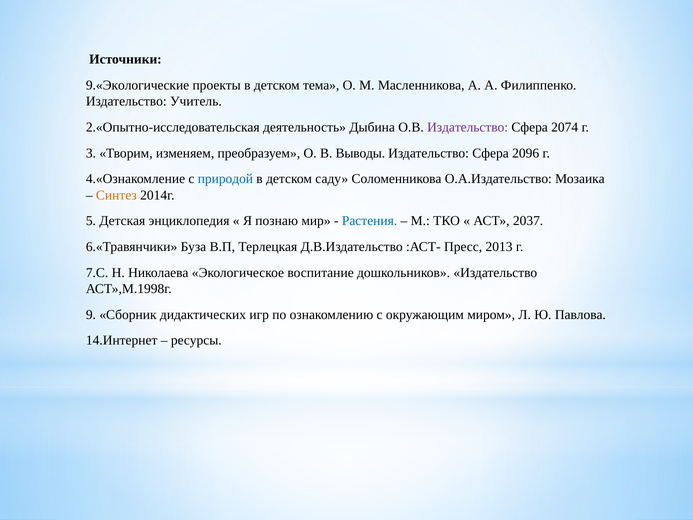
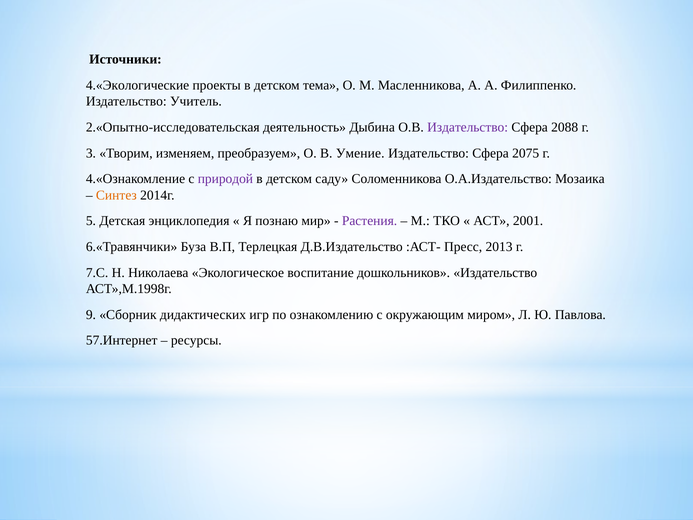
9.«Экологические: 9.«Экологические -> 4.«Экологические
2074: 2074 -> 2088
Выводы: Выводы -> Умение
2096: 2096 -> 2075
природой colour: blue -> purple
Растения colour: blue -> purple
2037: 2037 -> 2001
14.Интернет: 14.Интернет -> 57.Интернет
